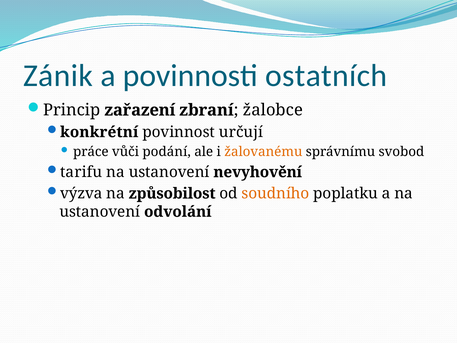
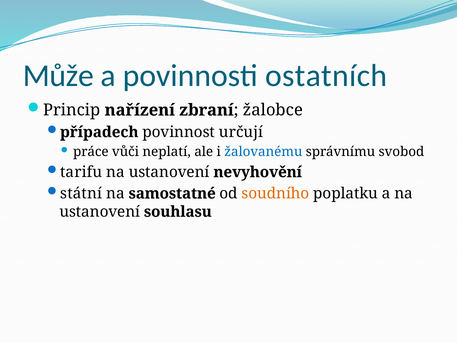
Zánik: Zánik -> Může
zařazení: zařazení -> nařízení
konkrétní: konkrétní -> případech
podání: podání -> neplatí
žalovanému colour: orange -> blue
výzva: výzva -> státní
způsobilost: způsobilost -> samostatné
odvolání: odvolání -> souhlasu
